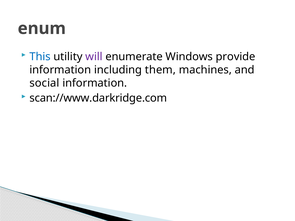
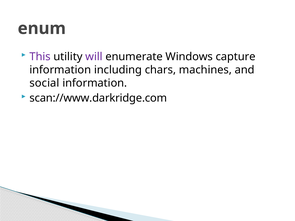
This colour: blue -> purple
provide: provide -> capture
them: them -> chars
